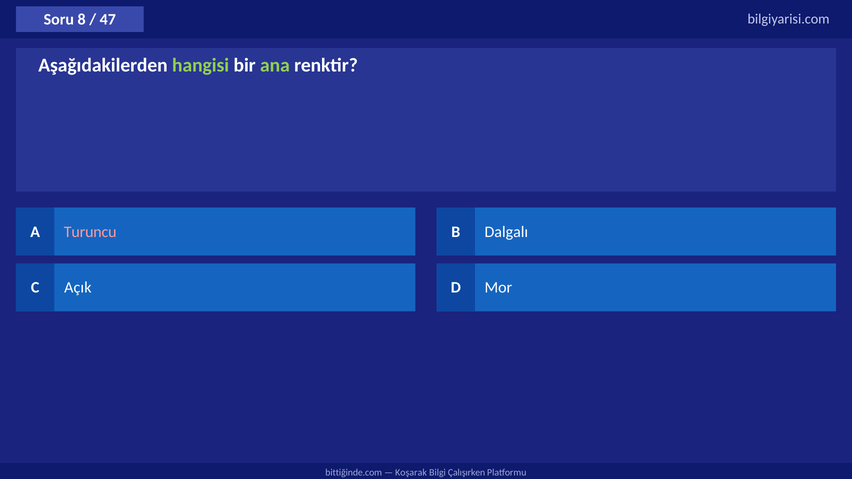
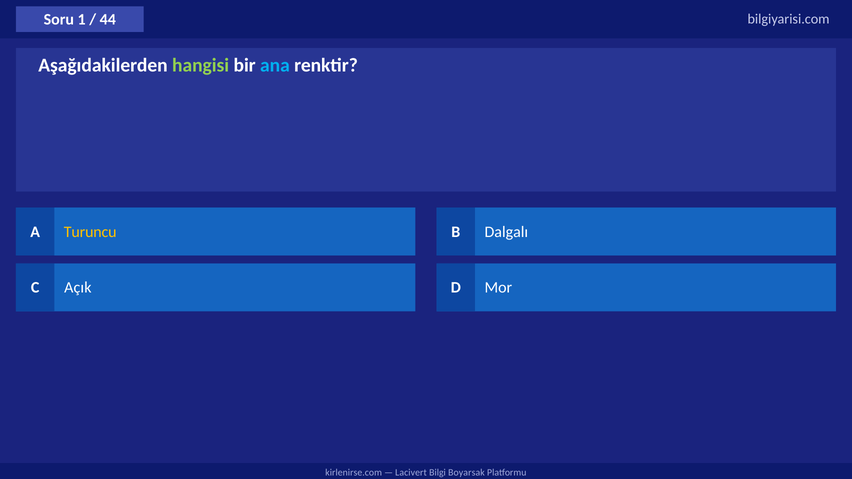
8: 8 -> 1
47: 47 -> 44
ana colour: light green -> light blue
Turuncu colour: pink -> yellow
bittiğinde.com: bittiğinde.com -> kirlenirse.com
Koşarak: Koşarak -> Lacivert
Çalışırken: Çalışırken -> Boyarsak
